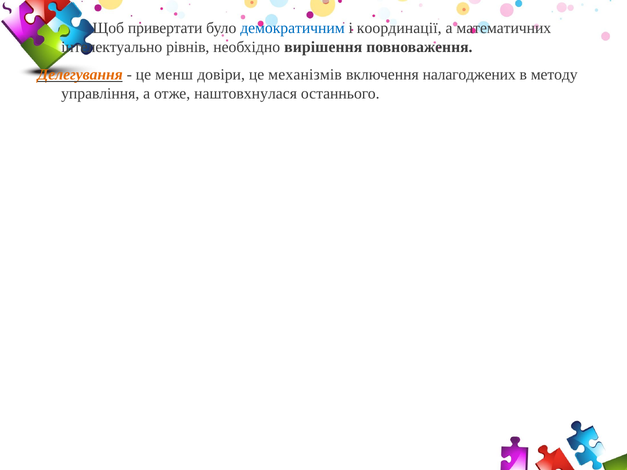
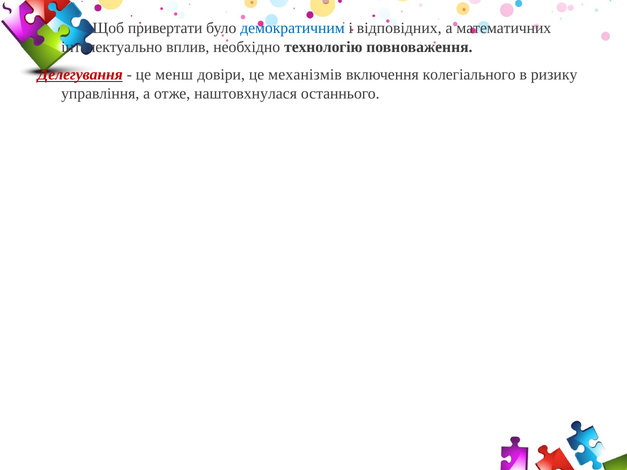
координації: координації -> відповідних
рівнів: рівнів -> вплив
вирішення: вирішення -> технологію
Делегування colour: orange -> red
налагоджених: налагоджених -> колегіального
методу: методу -> ризику
